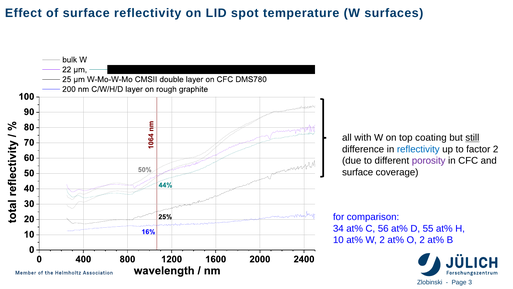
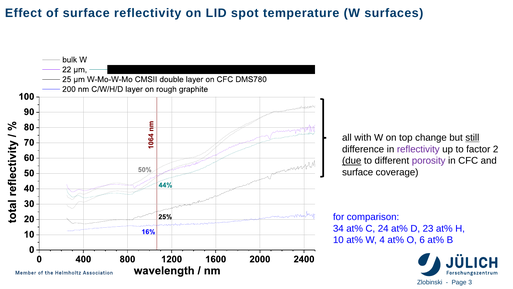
coating: coating -> change
reflectivity at (418, 149) colour: blue -> purple
due underline: none -> present
56: 56 -> 24
55: 55 -> 23
W 2: 2 -> 4
O 2: 2 -> 6
